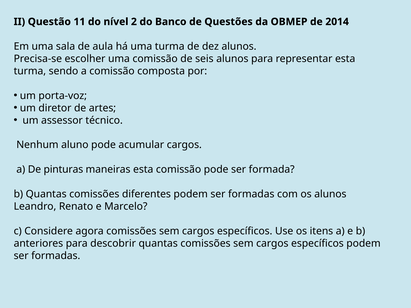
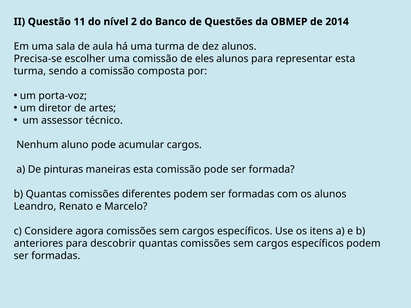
seis: seis -> eles
